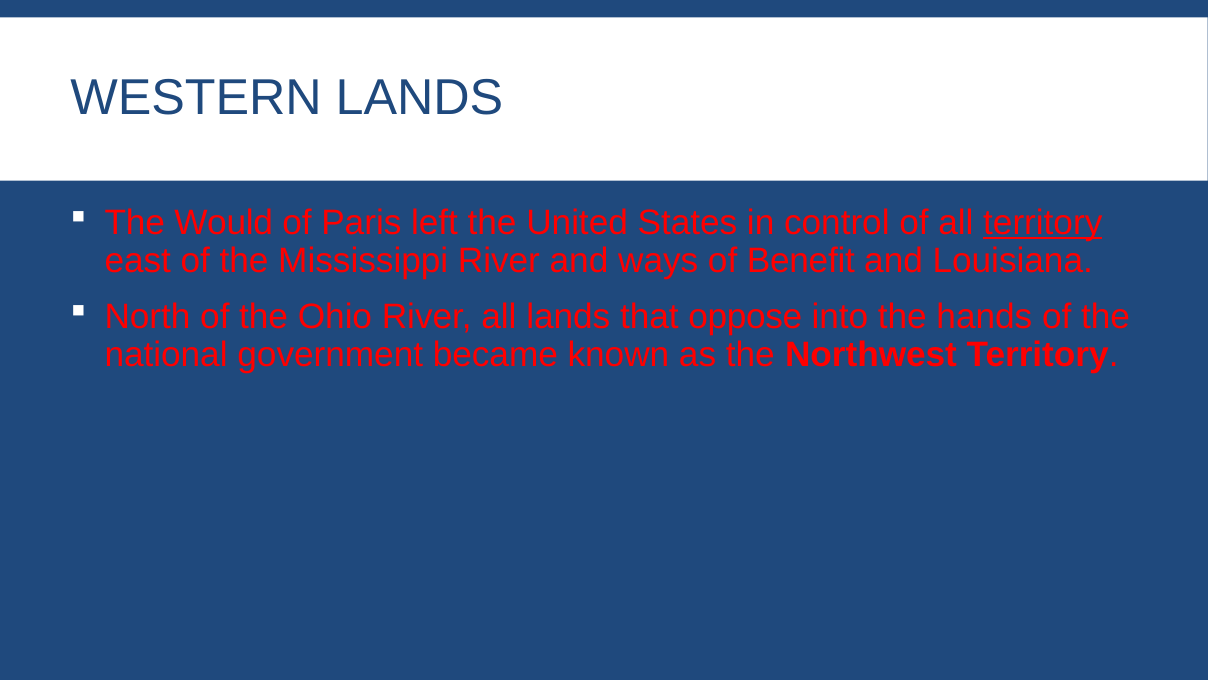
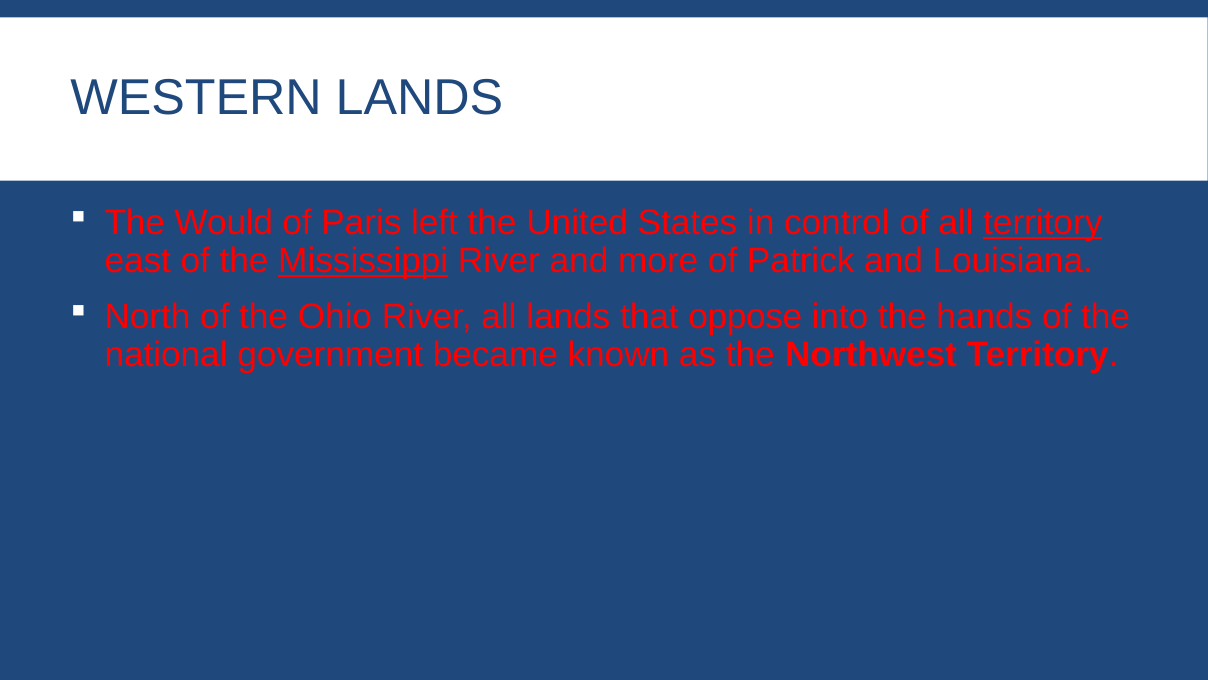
Mississippi underline: none -> present
ways: ways -> more
Benefit: Benefit -> Patrick
